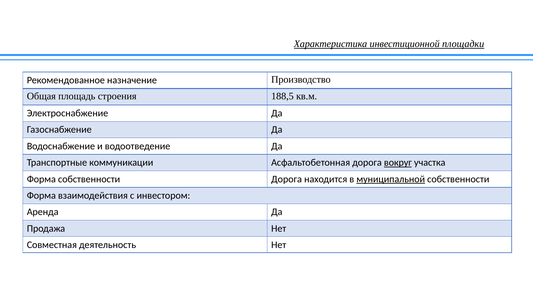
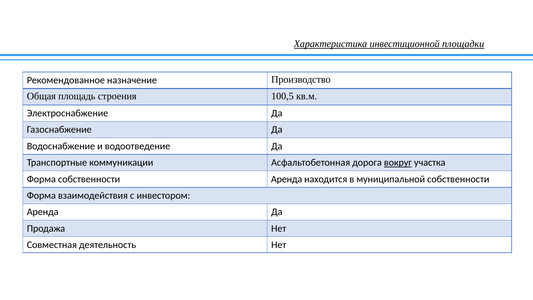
188,5: 188,5 -> 100,5
собственности Дорога: Дорога -> Аренда
муниципальной underline: present -> none
